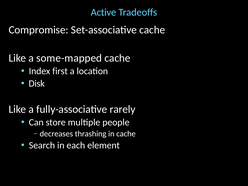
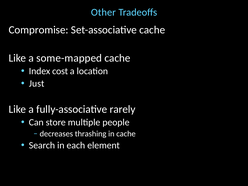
Active: Active -> Other
first: first -> cost
Disk: Disk -> Just
